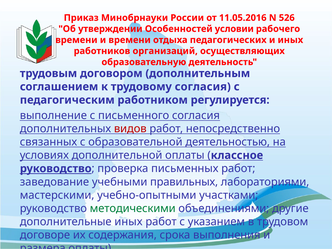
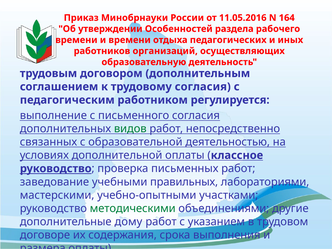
526: 526 -> 164
условии: условии -> раздела
видов colour: red -> green
дополнительные иных: иных -> дому
